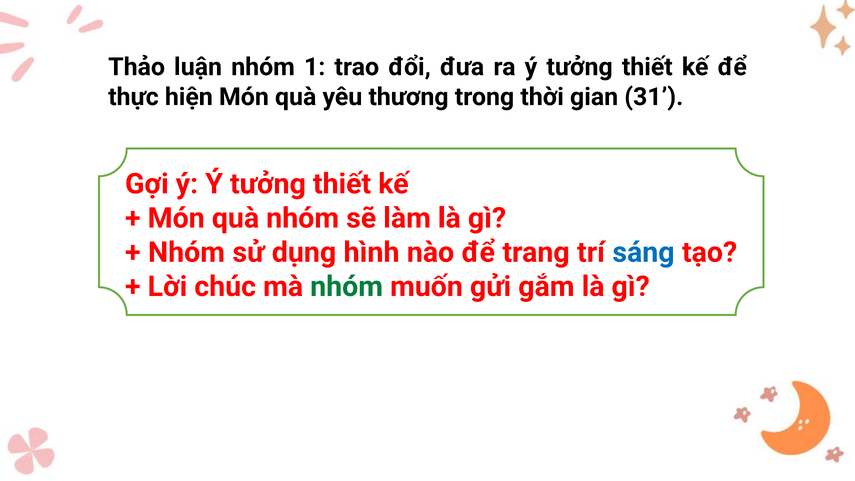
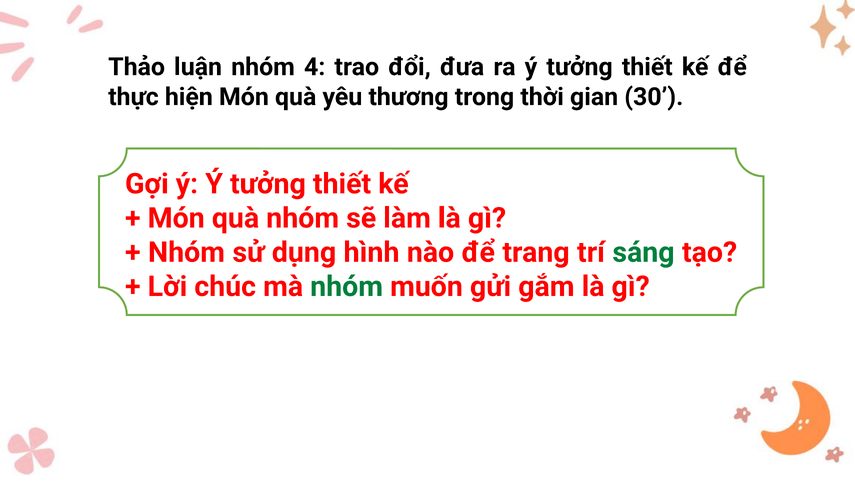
1: 1 -> 4
31: 31 -> 30
sáng colour: blue -> green
